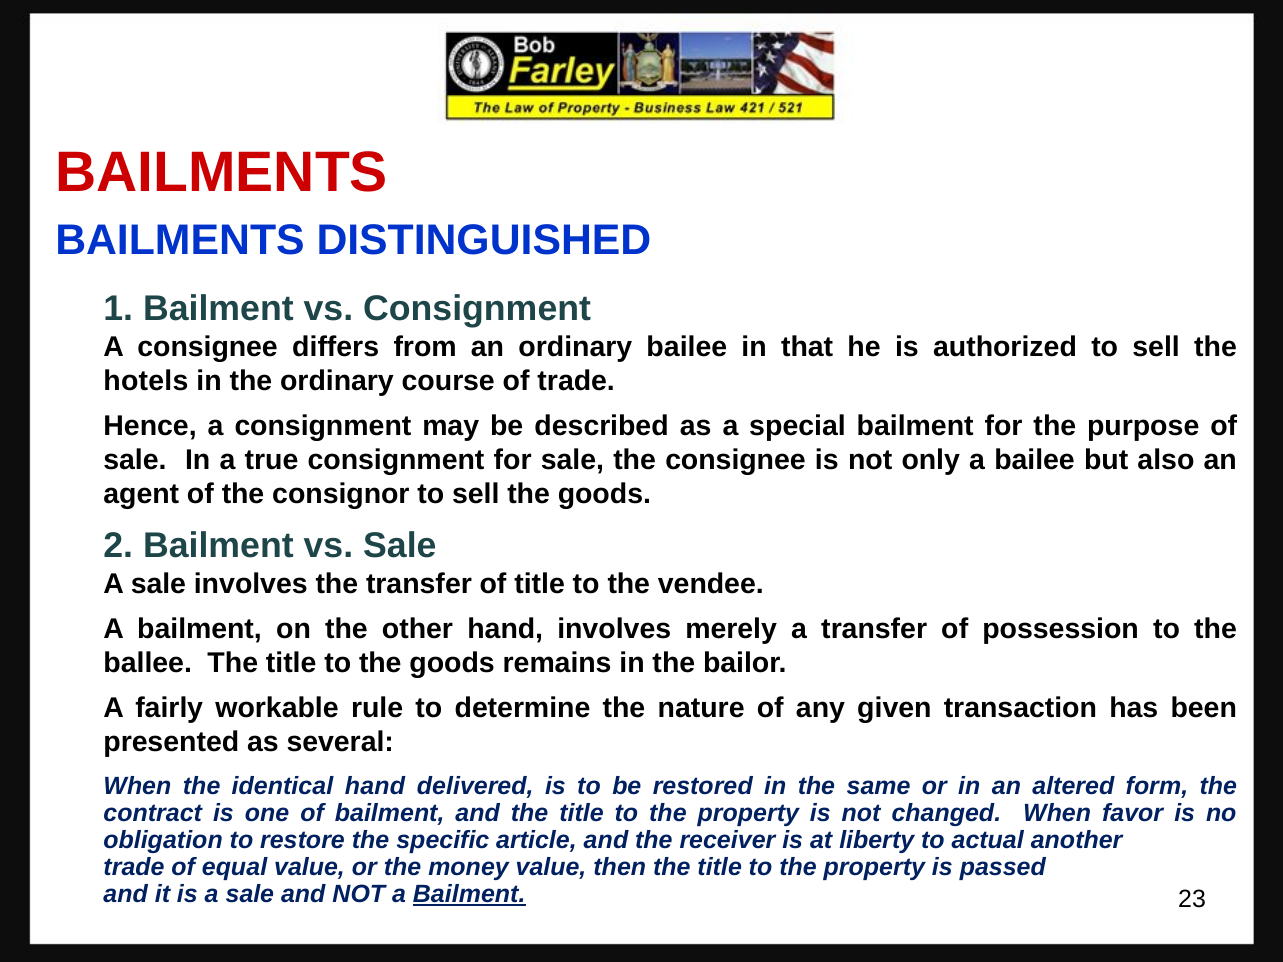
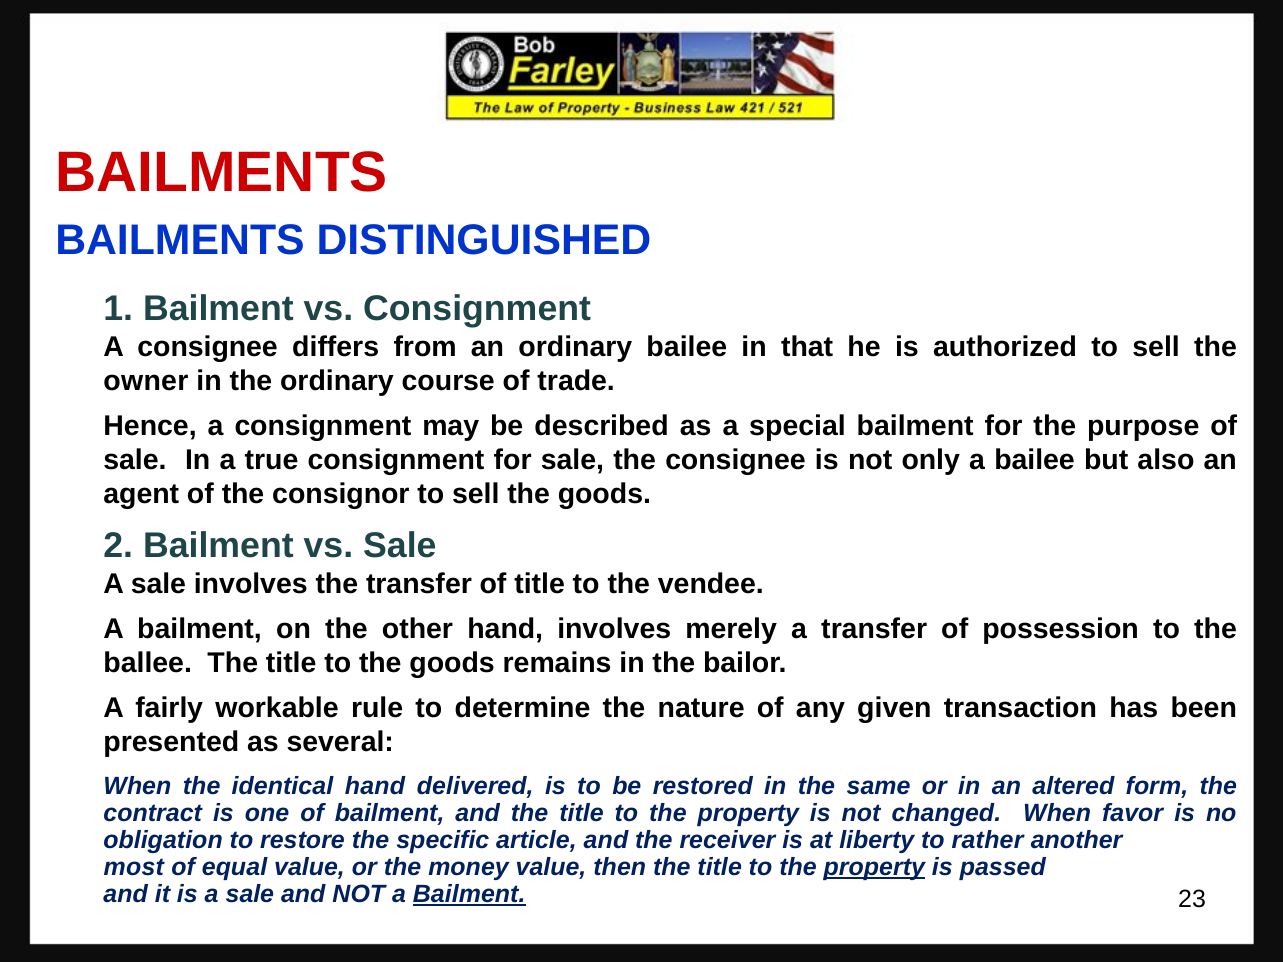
hotels: hotels -> owner
actual: actual -> rather
trade at (134, 868): trade -> most
property at (874, 868) underline: none -> present
